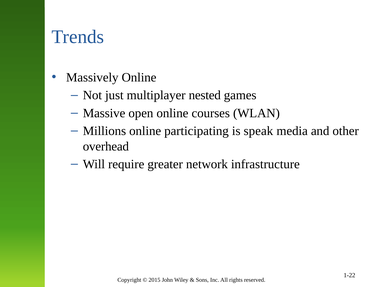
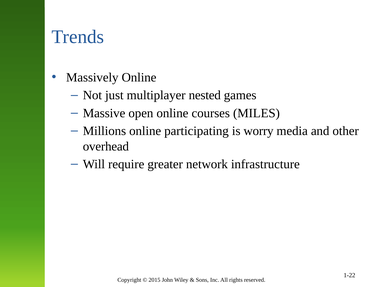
WLAN: WLAN -> MILES
speak: speak -> worry
